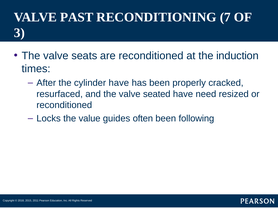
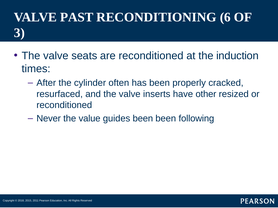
7: 7 -> 6
cylinder have: have -> often
seated: seated -> inserts
need: need -> other
Locks: Locks -> Never
guides often: often -> been
